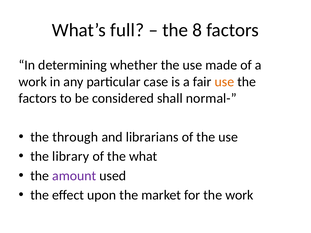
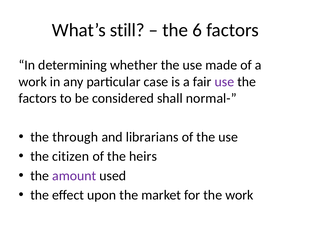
full: full -> still
8: 8 -> 6
use at (224, 82) colour: orange -> purple
library: library -> citizen
what: what -> heirs
